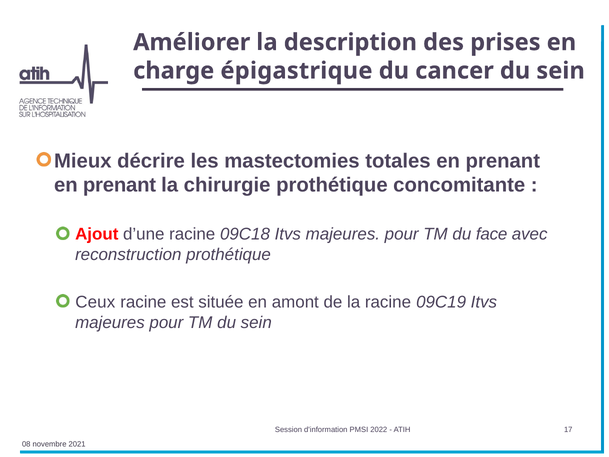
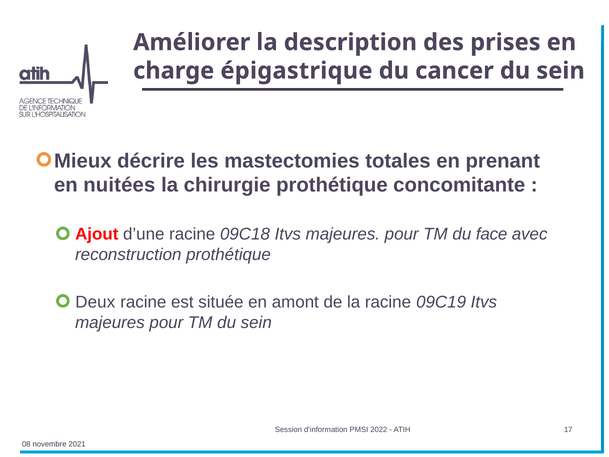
prenant at (120, 185): prenant -> nuitées
Ceux: Ceux -> Deux
